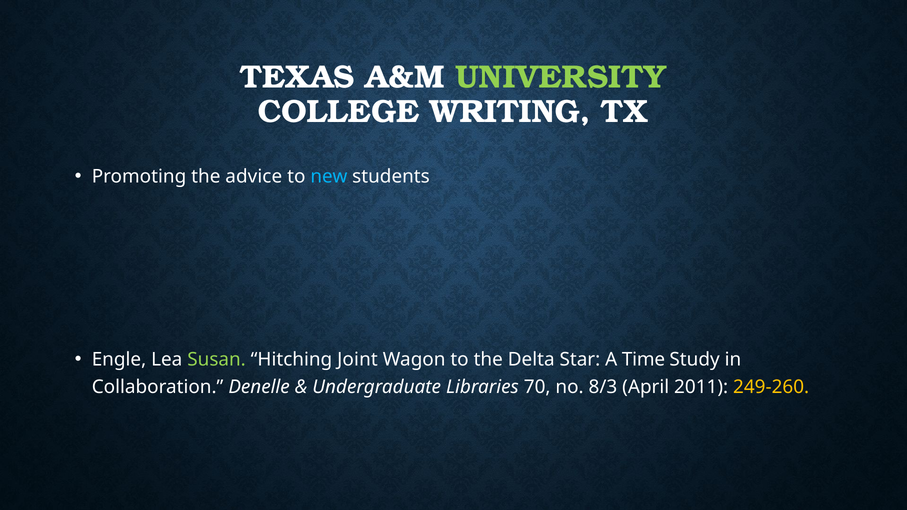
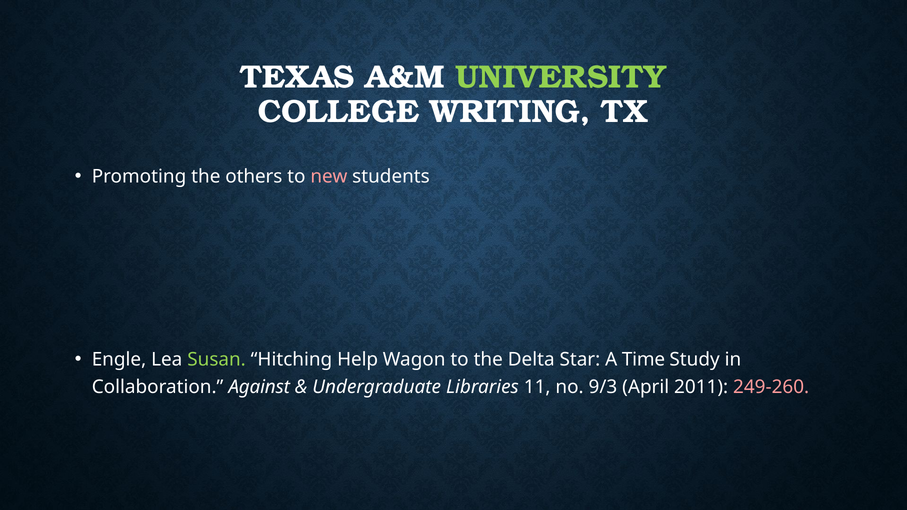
advice: advice -> others
new colour: light blue -> pink
Joint: Joint -> Help
Denelle: Denelle -> Against
70: 70 -> 11
8/3: 8/3 -> 9/3
249-260 colour: yellow -> pink
